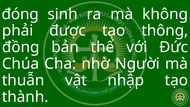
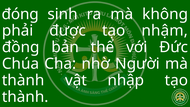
thông: thông -> nhậm
thuẫn at (23, 80): thuẫn -> thành
